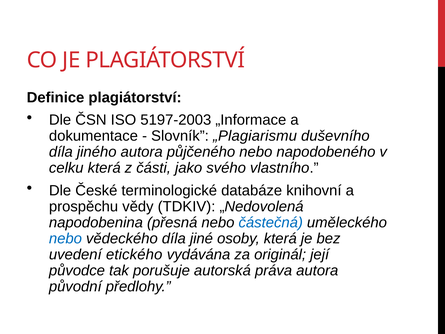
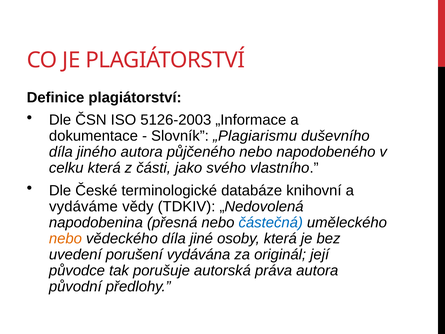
5197-2003: 5197-2003 -> 5126-2003
prospěchu: prospěchu -> vydáváme
nebo at (65, 238) colour: blue -> orange
etického: etického -> porušení
